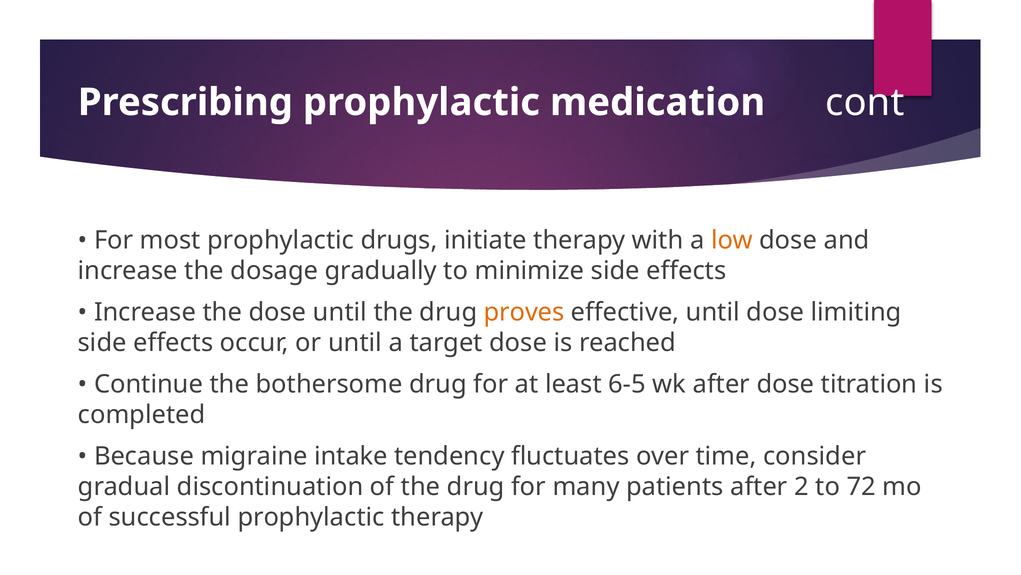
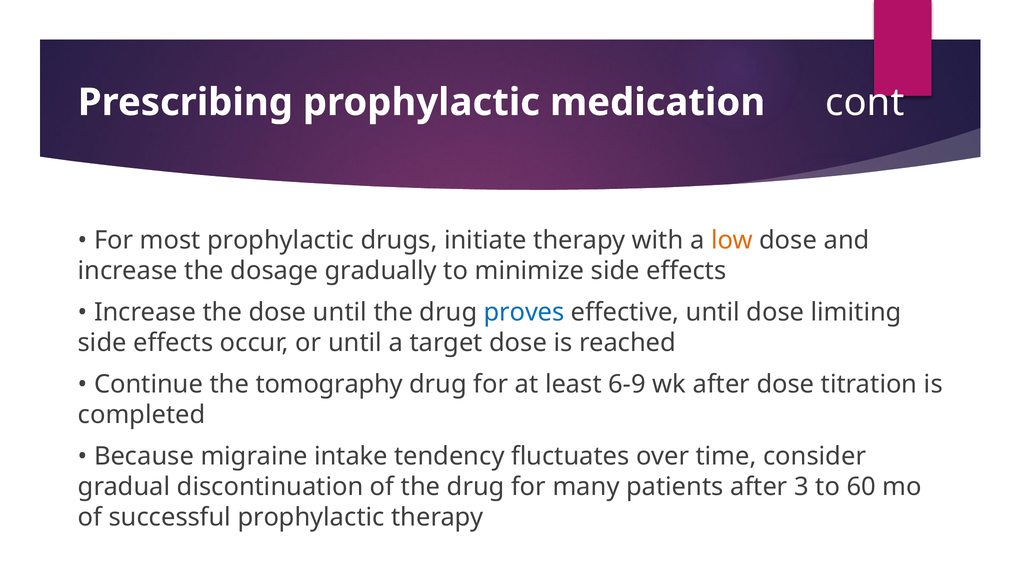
proves colour: orange -> blue
bothersome: bothersome -> tomography
6-5: 6-5 -> 6-9
2: 2 -> 3
72: 72 -> 60
